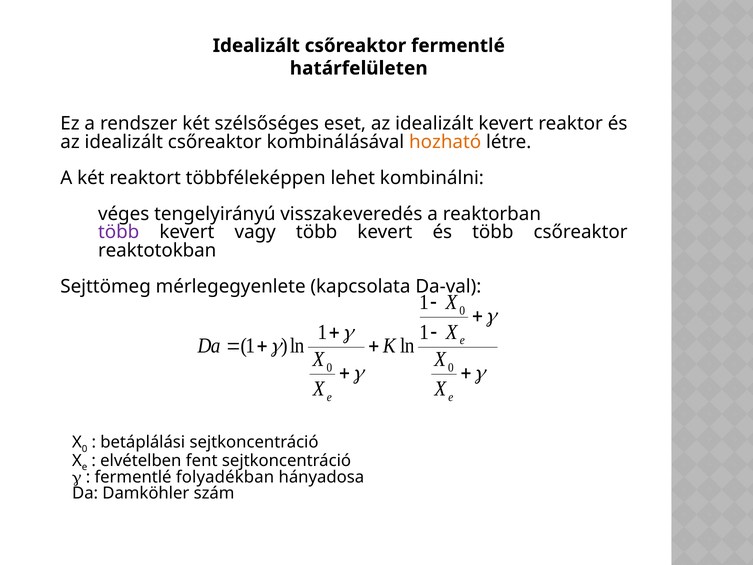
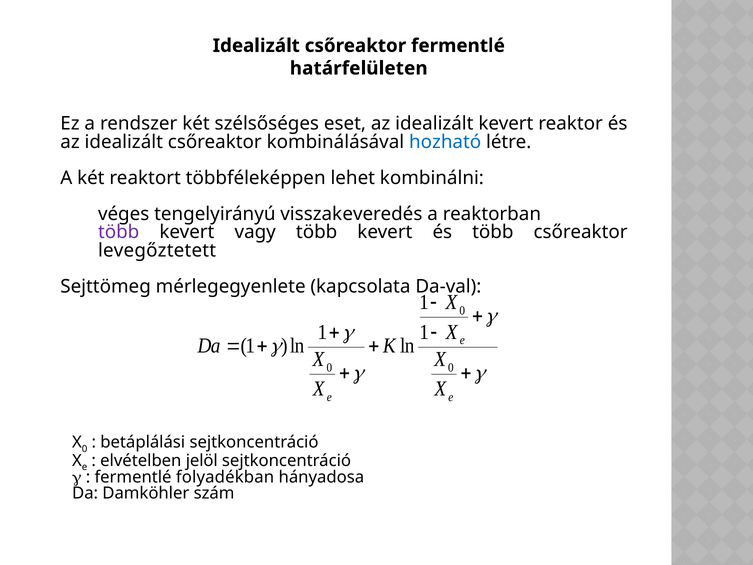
hozható colour: orange -> blue
reaktotokban: reaktotokban -> levegőztetett
fent: fent -> jelöl
